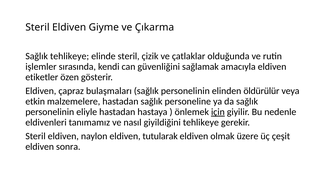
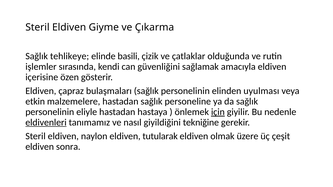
elinde steril: steril -> basili
etiketler: etiketler -> içerisine
öldürülür: öldürülür -> uyulması
eldivenleri underline: none -> present
giyildiğini tehlikeye: tehlikeye -> tekniğine
